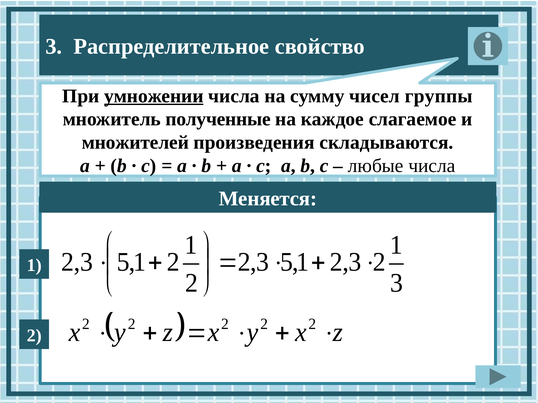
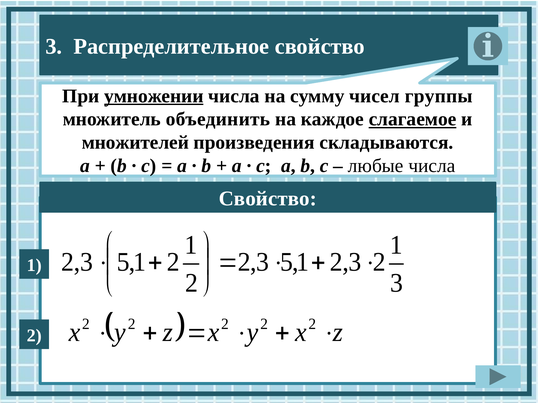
полученные: полученные -> объединить
слагаемое underline: none -> present
Меняется at (268, 199): Меняется -> Свойство
